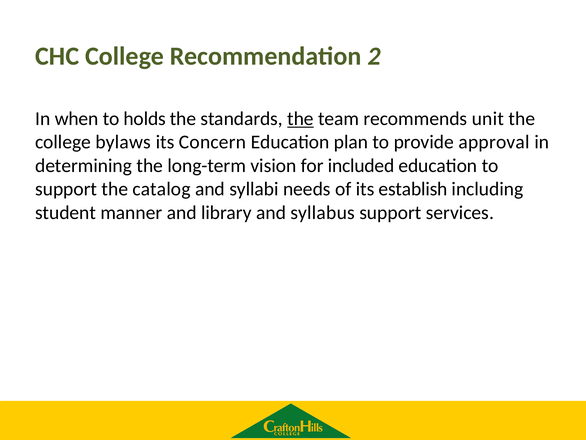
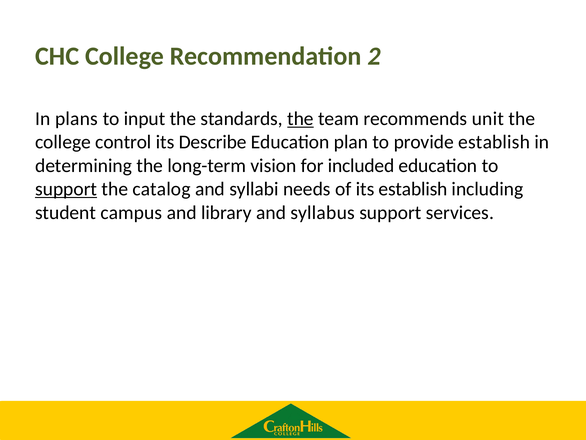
when: when -> plans
holds: holds -> input
bylaws: bylaws -> control
Concern: Concern -> Describe
provide approval: approval -> establish
support at (66, 189) underline: none -> present
manner: manner -> campus
